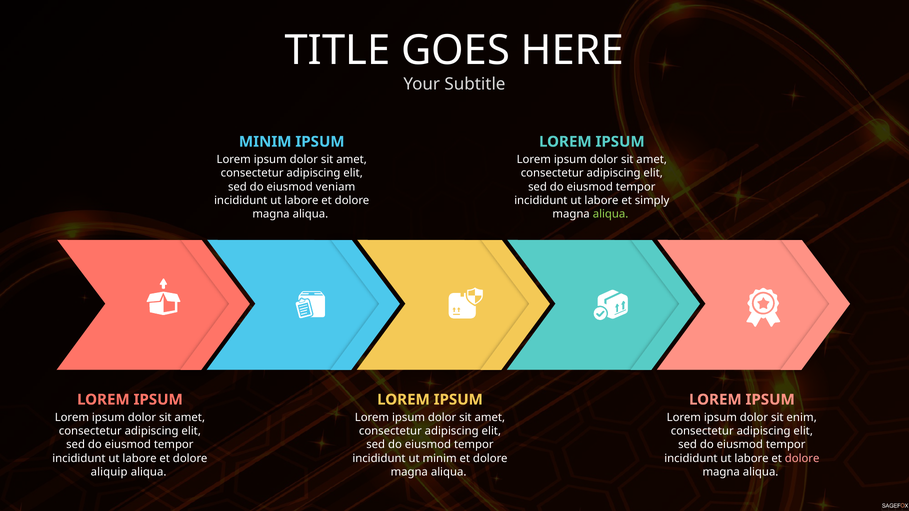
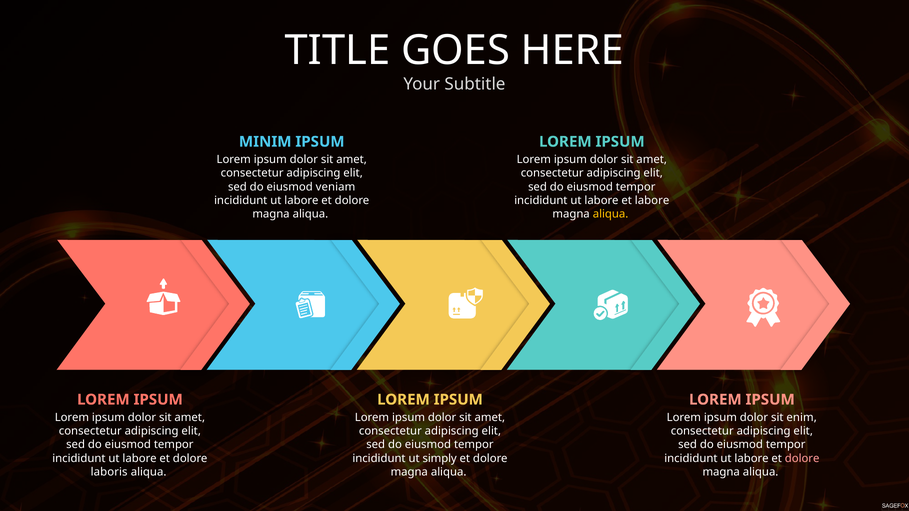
et simply: simply -> labore
aliqua at (611, 214) colour: light green -> yellow
ut minim: minim -> simply
aliquip: aliquip -> laboris
